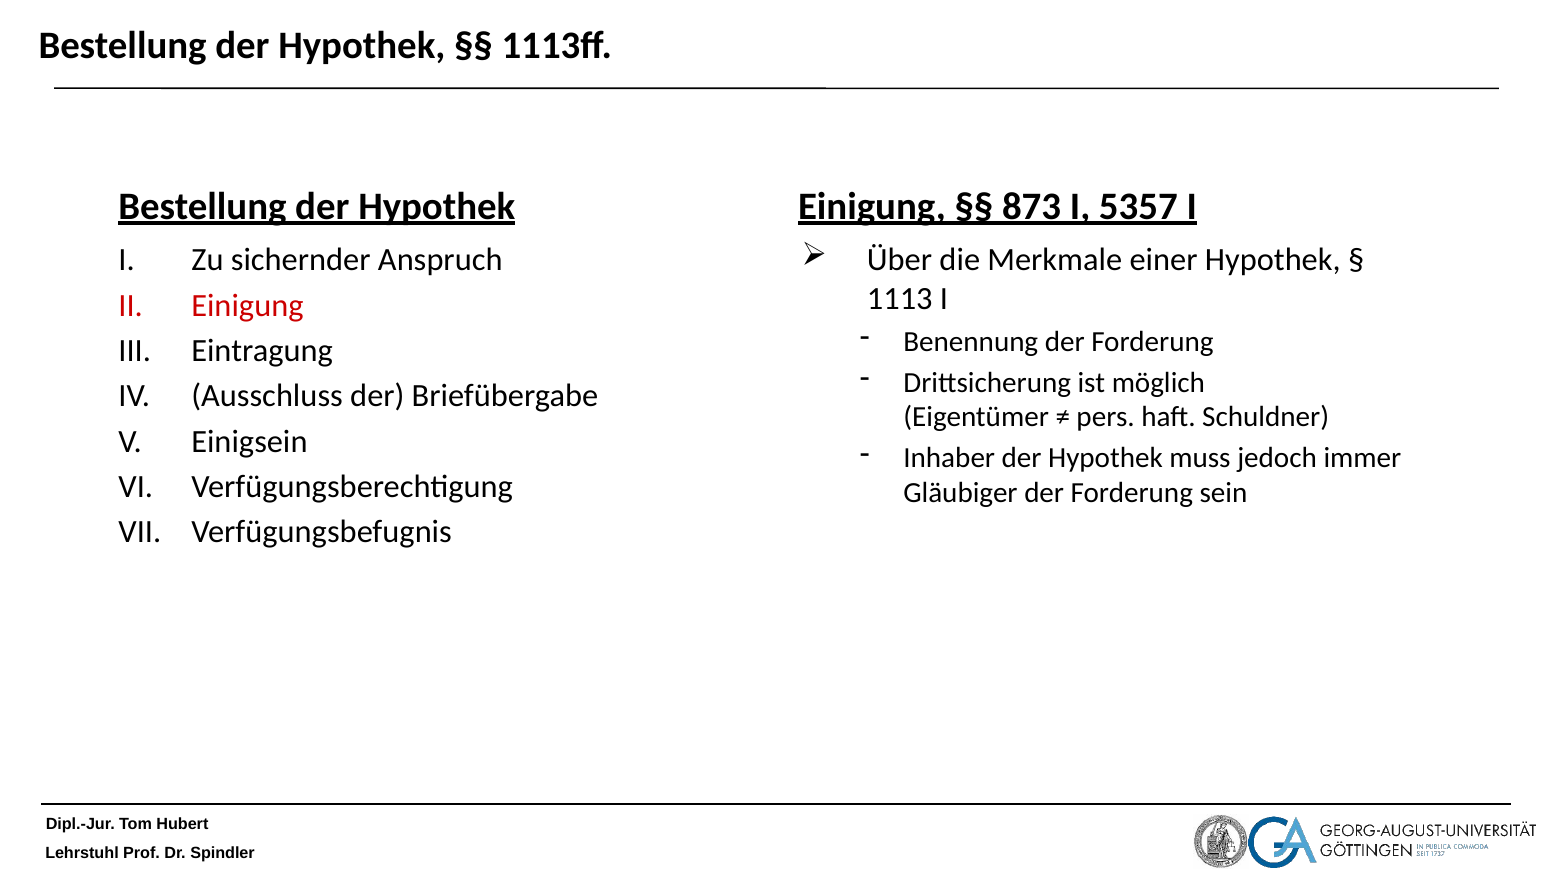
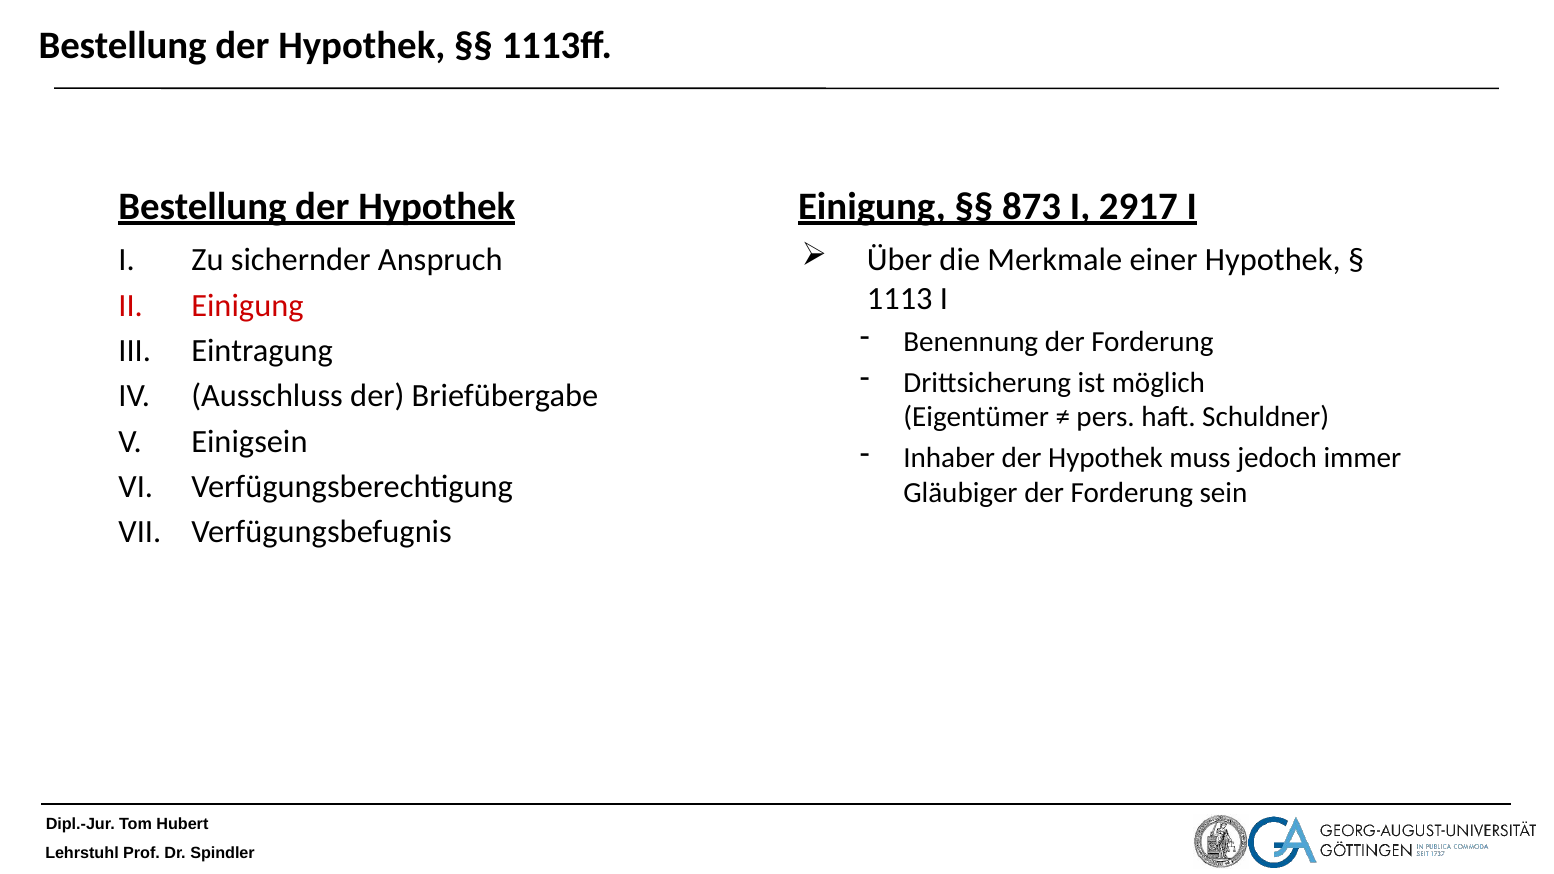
5357: 5357 -> 2917
